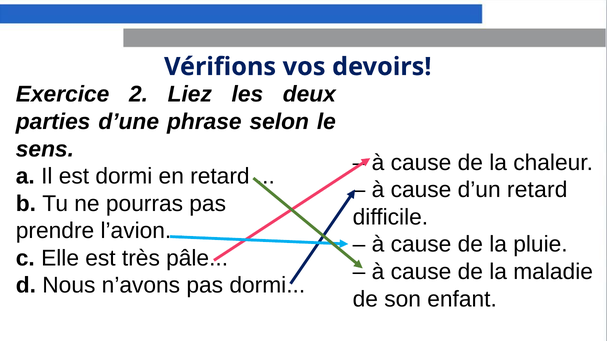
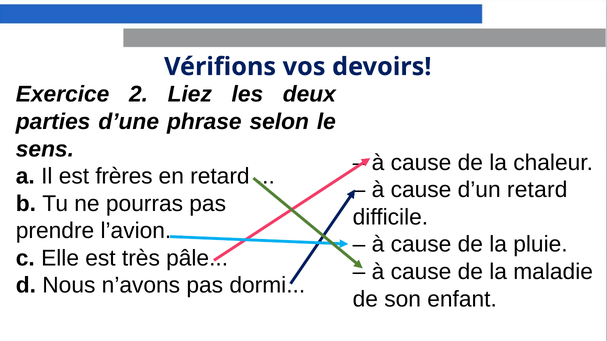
est dormi: dormi -> frères
